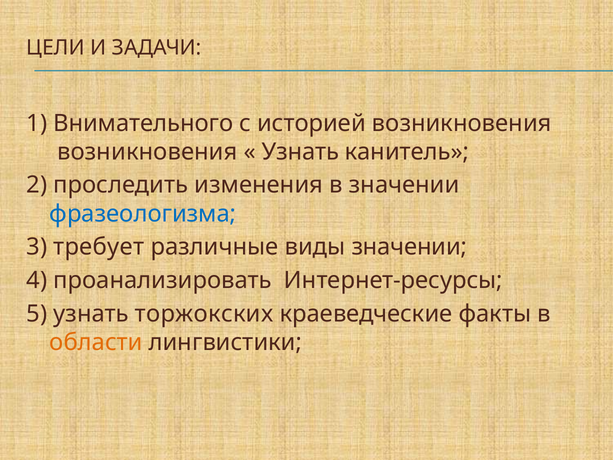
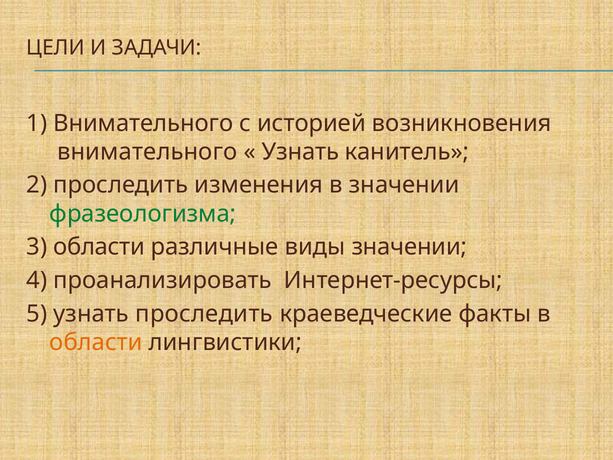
возникновения at (147, 152): возникновения -> внимательного
фразеологизма colour: blue -> green
3 требует: требует -> области
узнать торжокских: торжокских -> проследить
